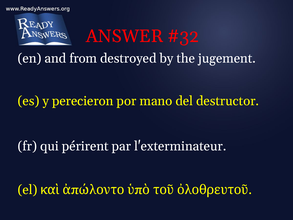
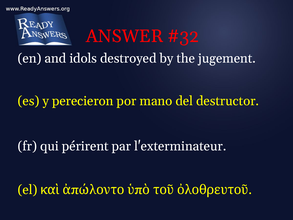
from: from -> idols
